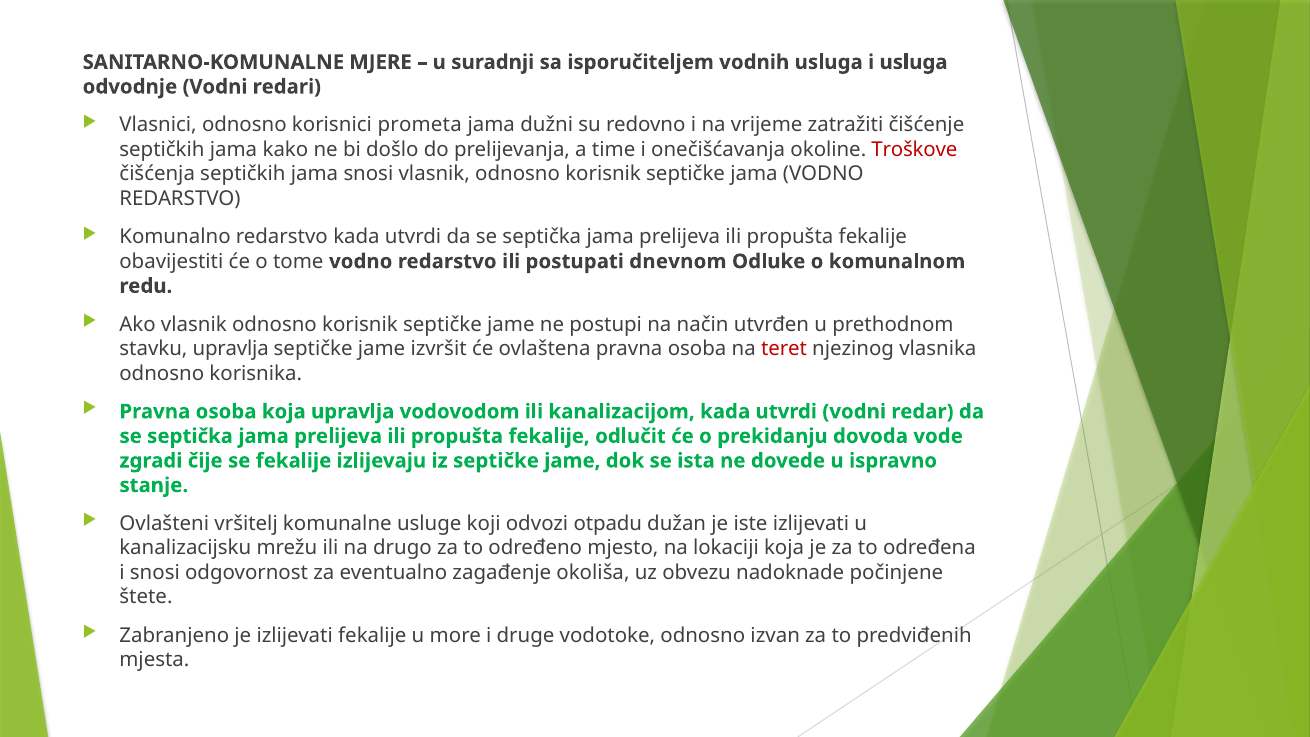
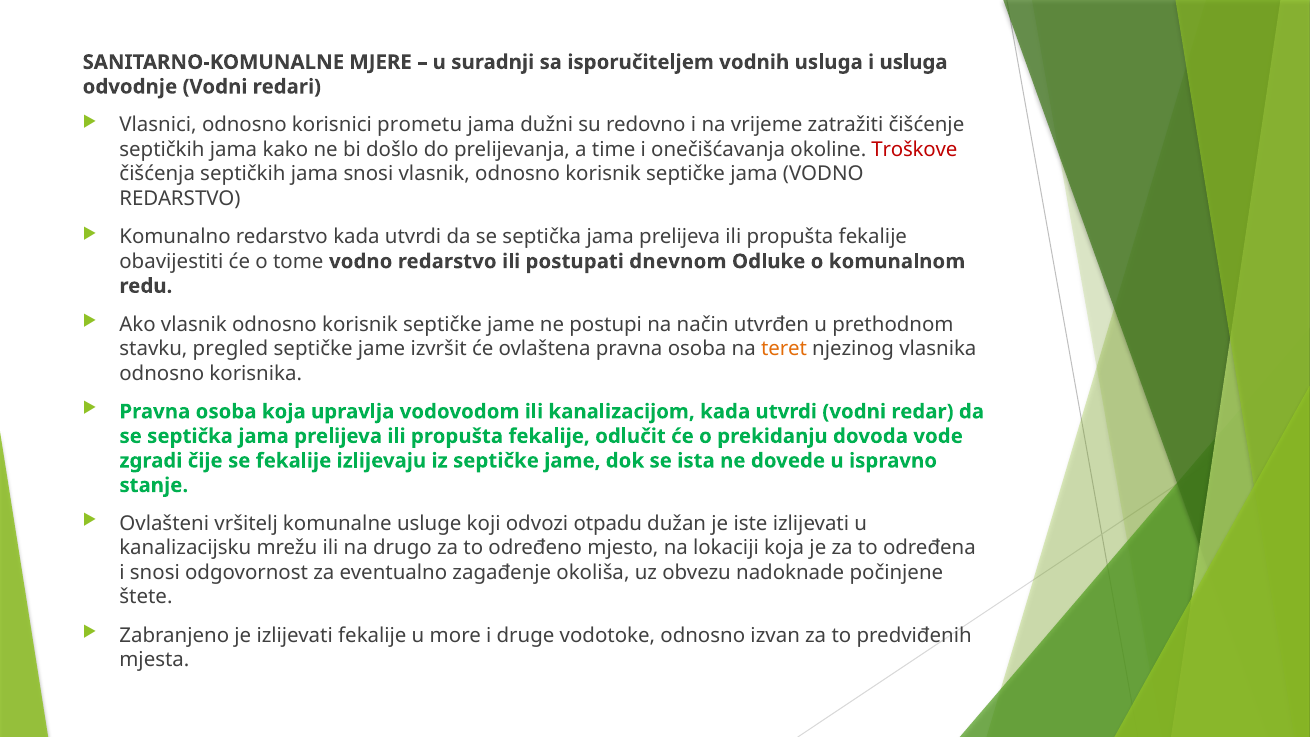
prometa: prometa -> prometu
stavku upravlja: upravlja -> pregled
teret colour: red -> orange
